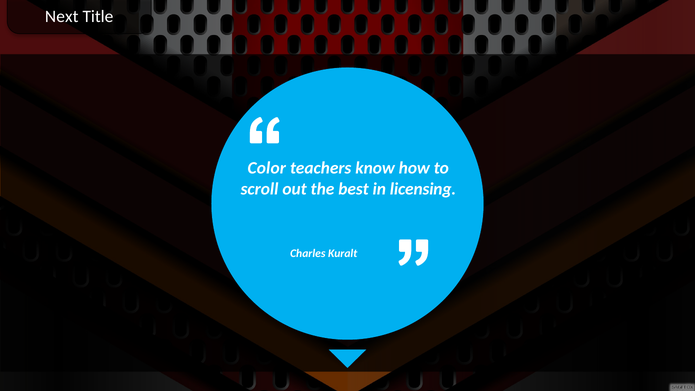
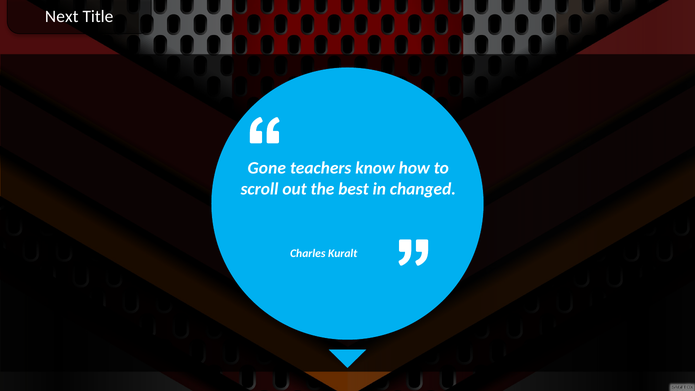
Color: Color -> Gone
licensing: licensing -> changed
